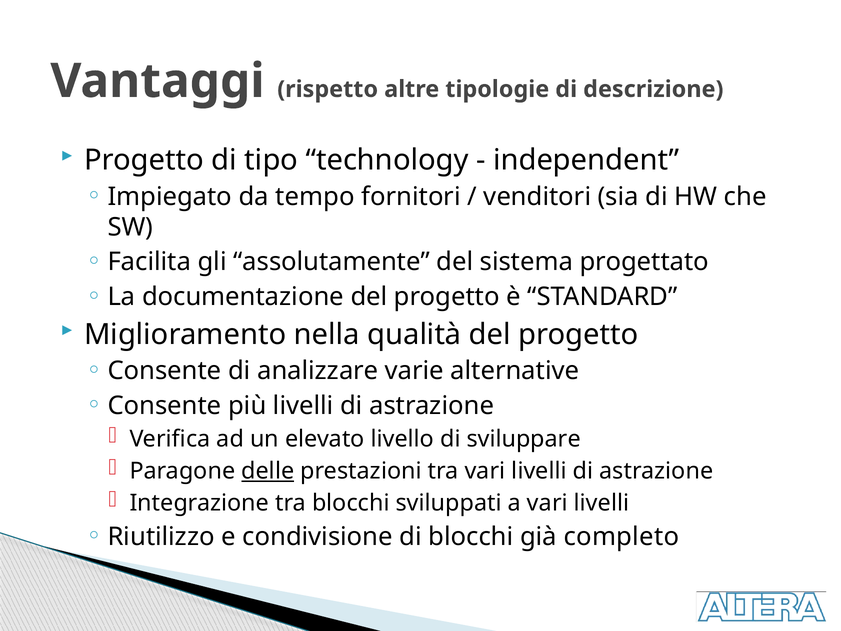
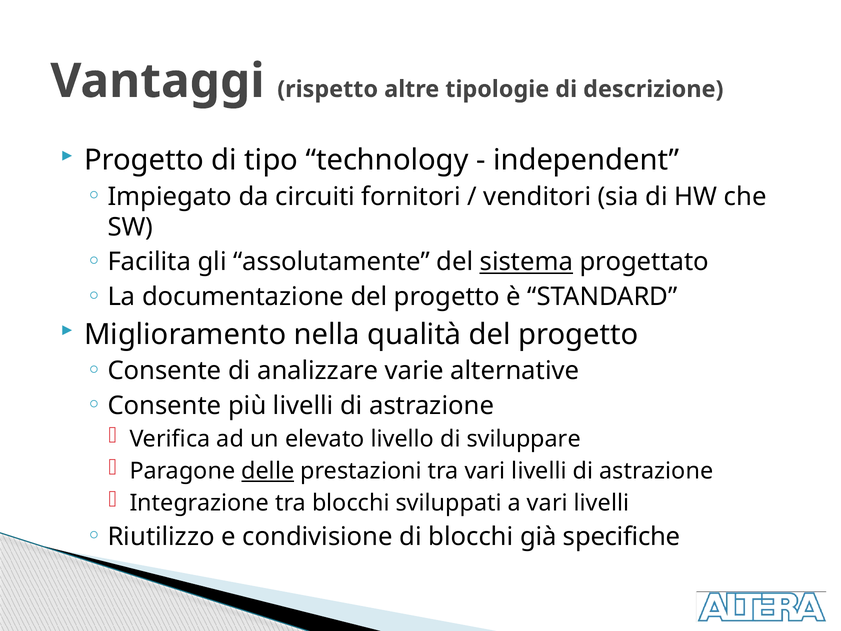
tempo: tempo -> circuiti
sistema underline: none -> present
completo: completo -> specifiche
